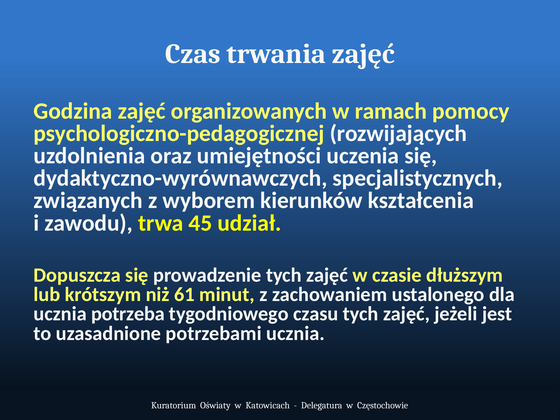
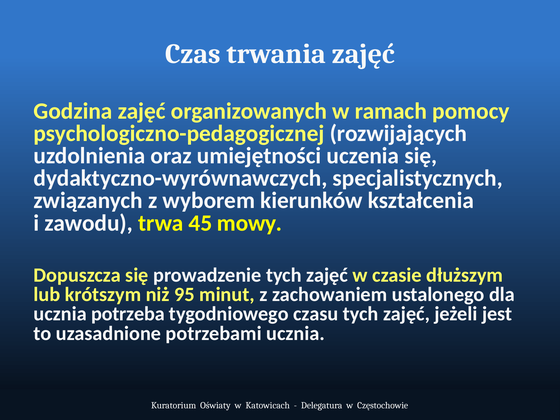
udział: udział -> mowy
61: 61 -> 95
